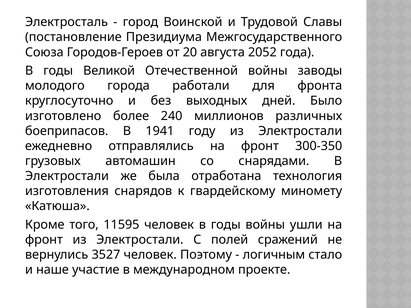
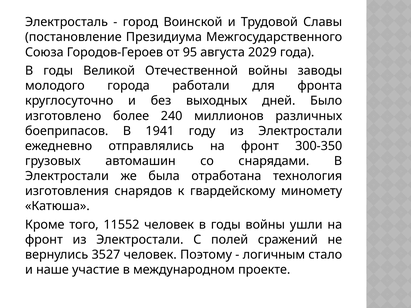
20: 20 -> 95
2052: 2052 -> 2029
11595: 11595 -> 11552
